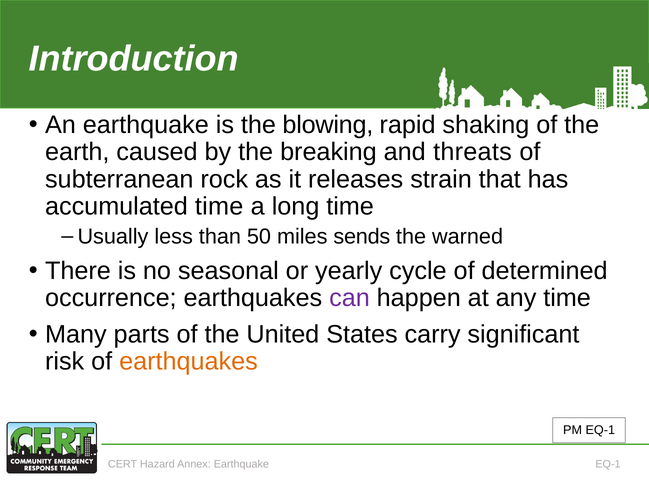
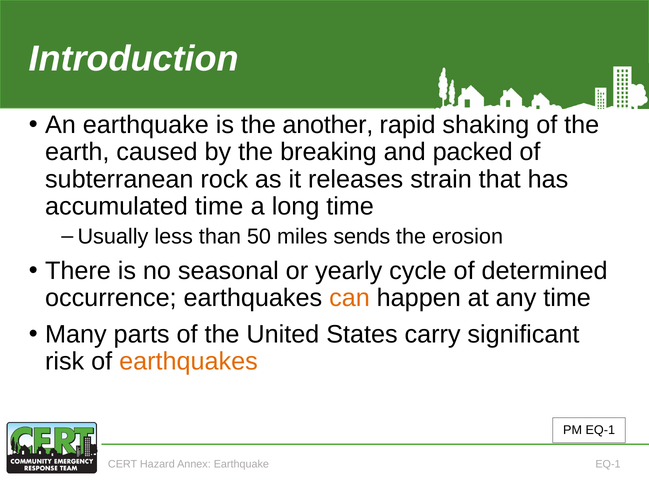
blowing: blowing -> another
threats: threats -> packed
warned: warned -> erosion
can colour: purple -> orange
